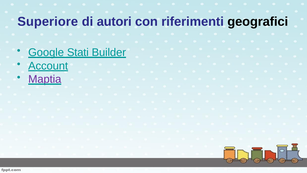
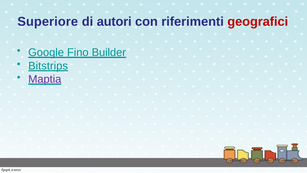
geografici colour: black -> red
Stati: Stati -> Fino
Account: Account -> Bitstrips
